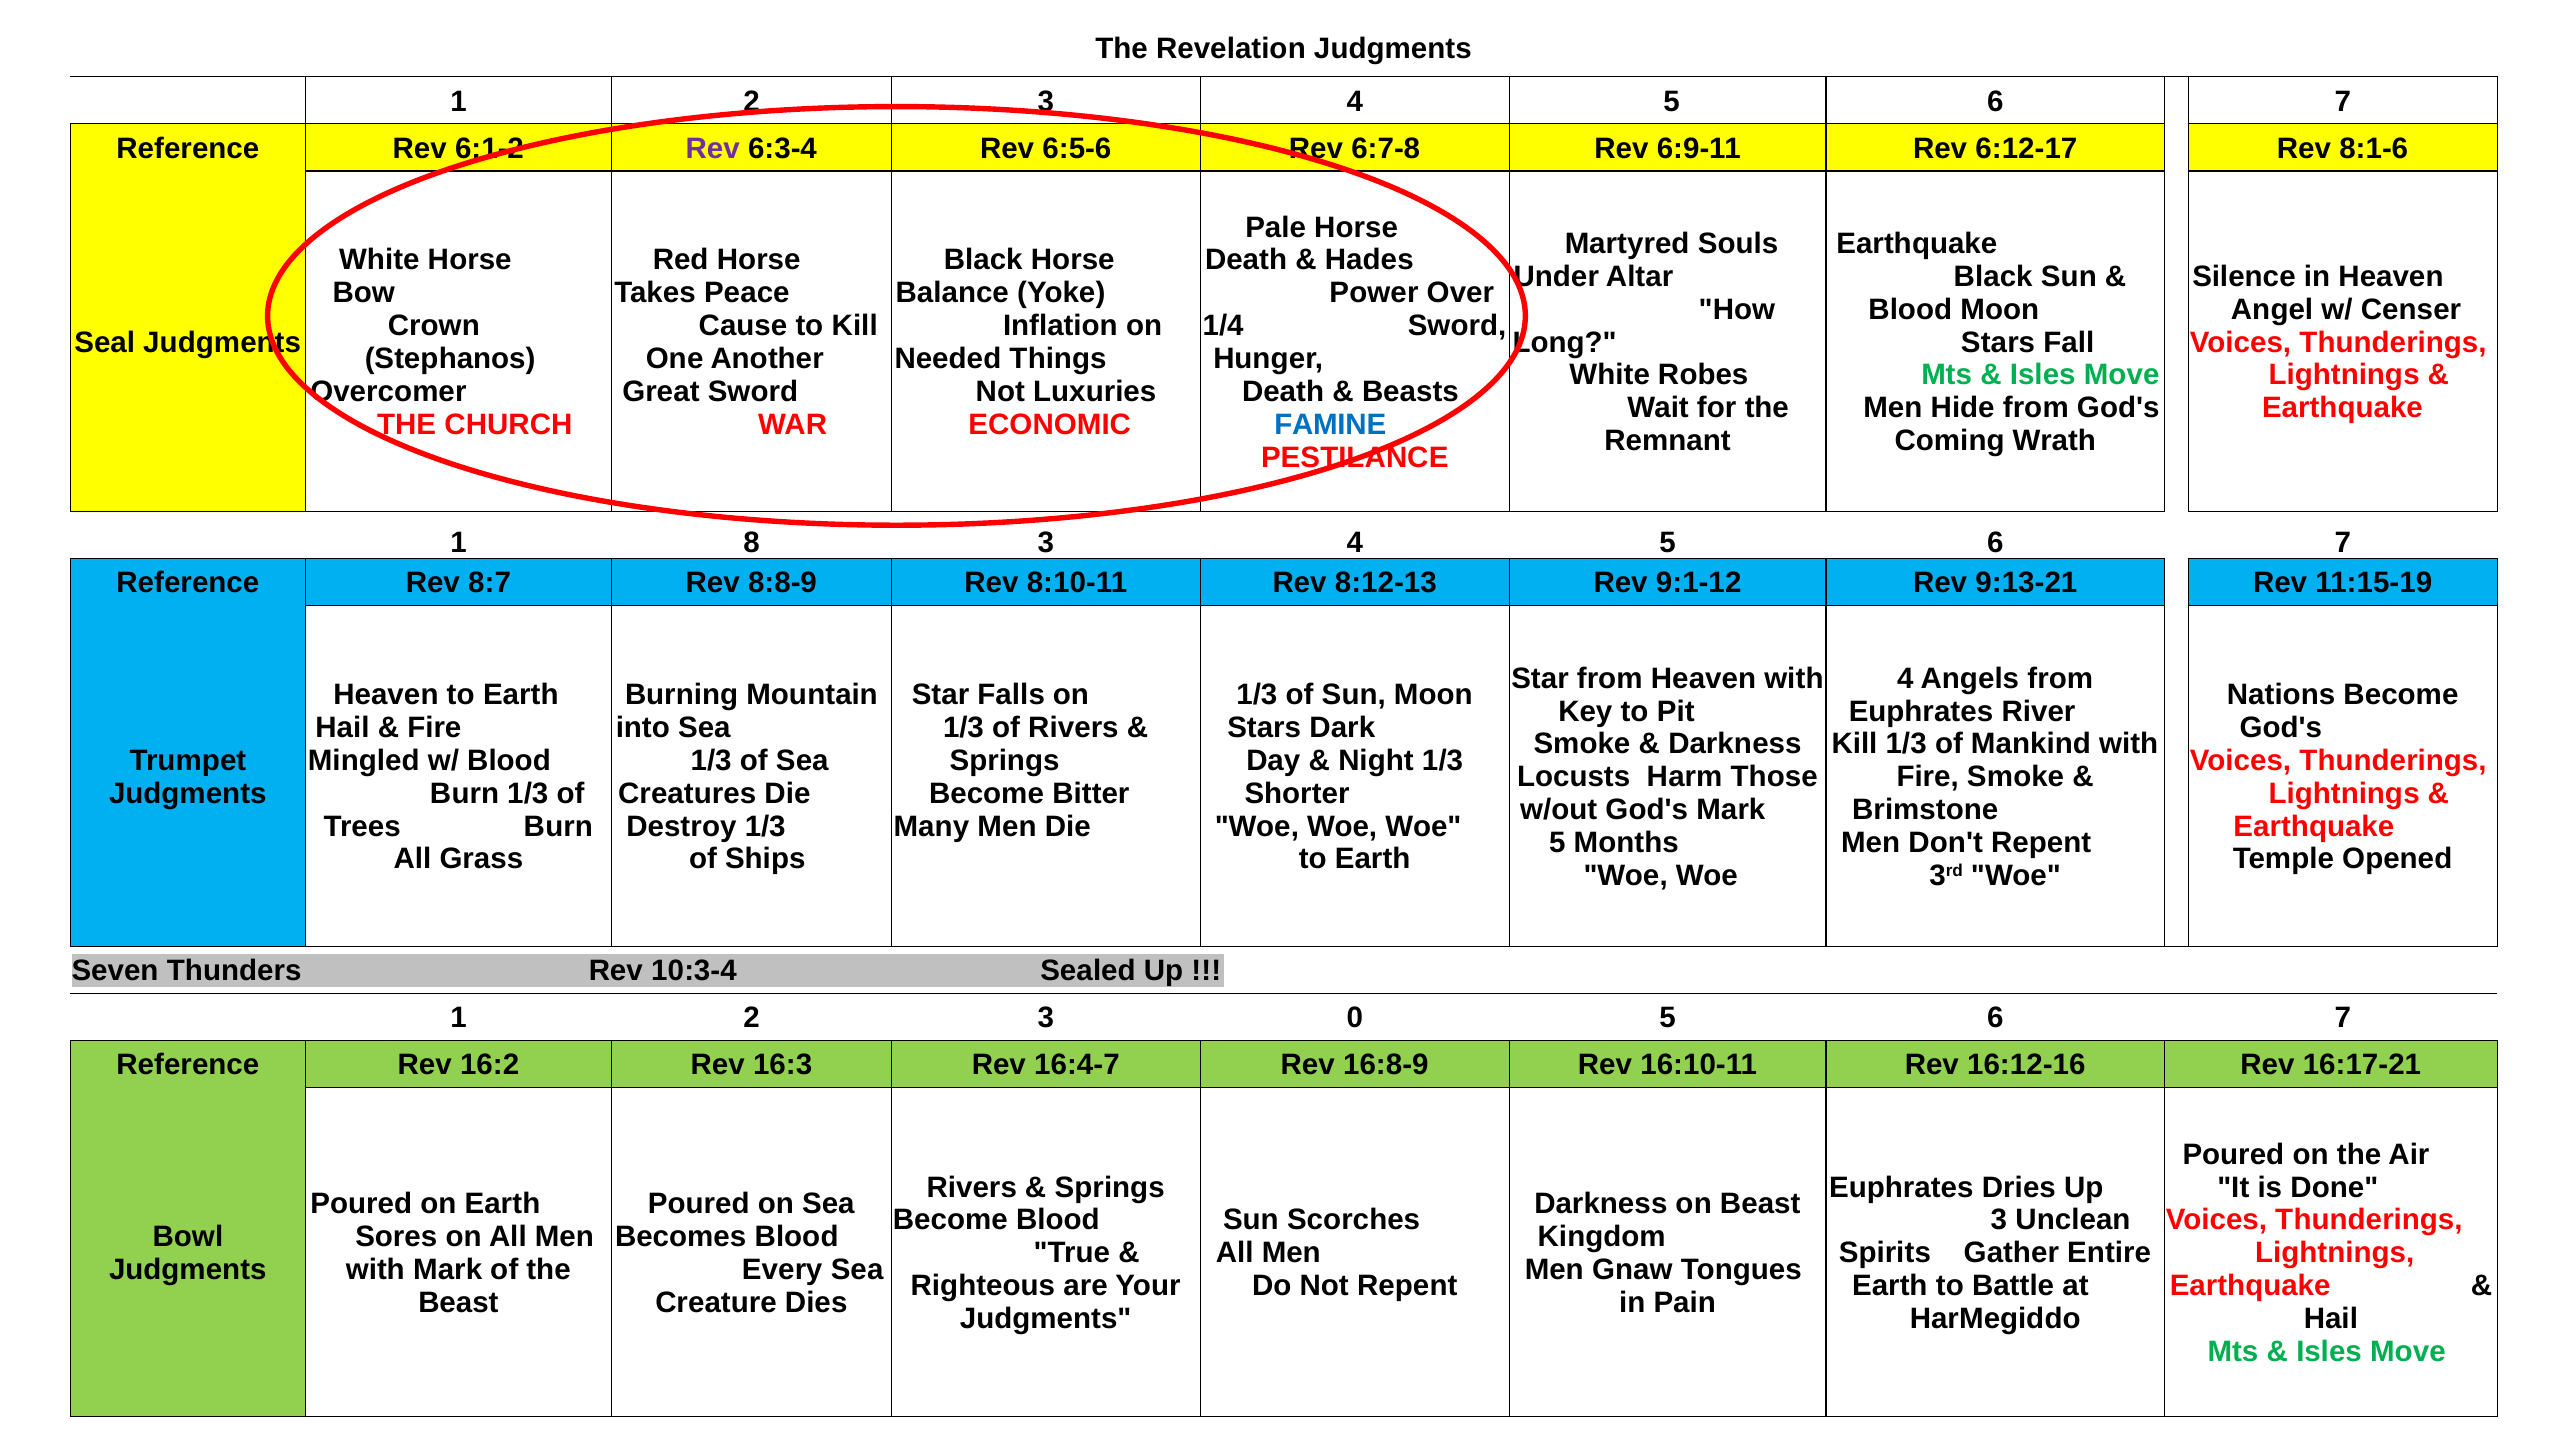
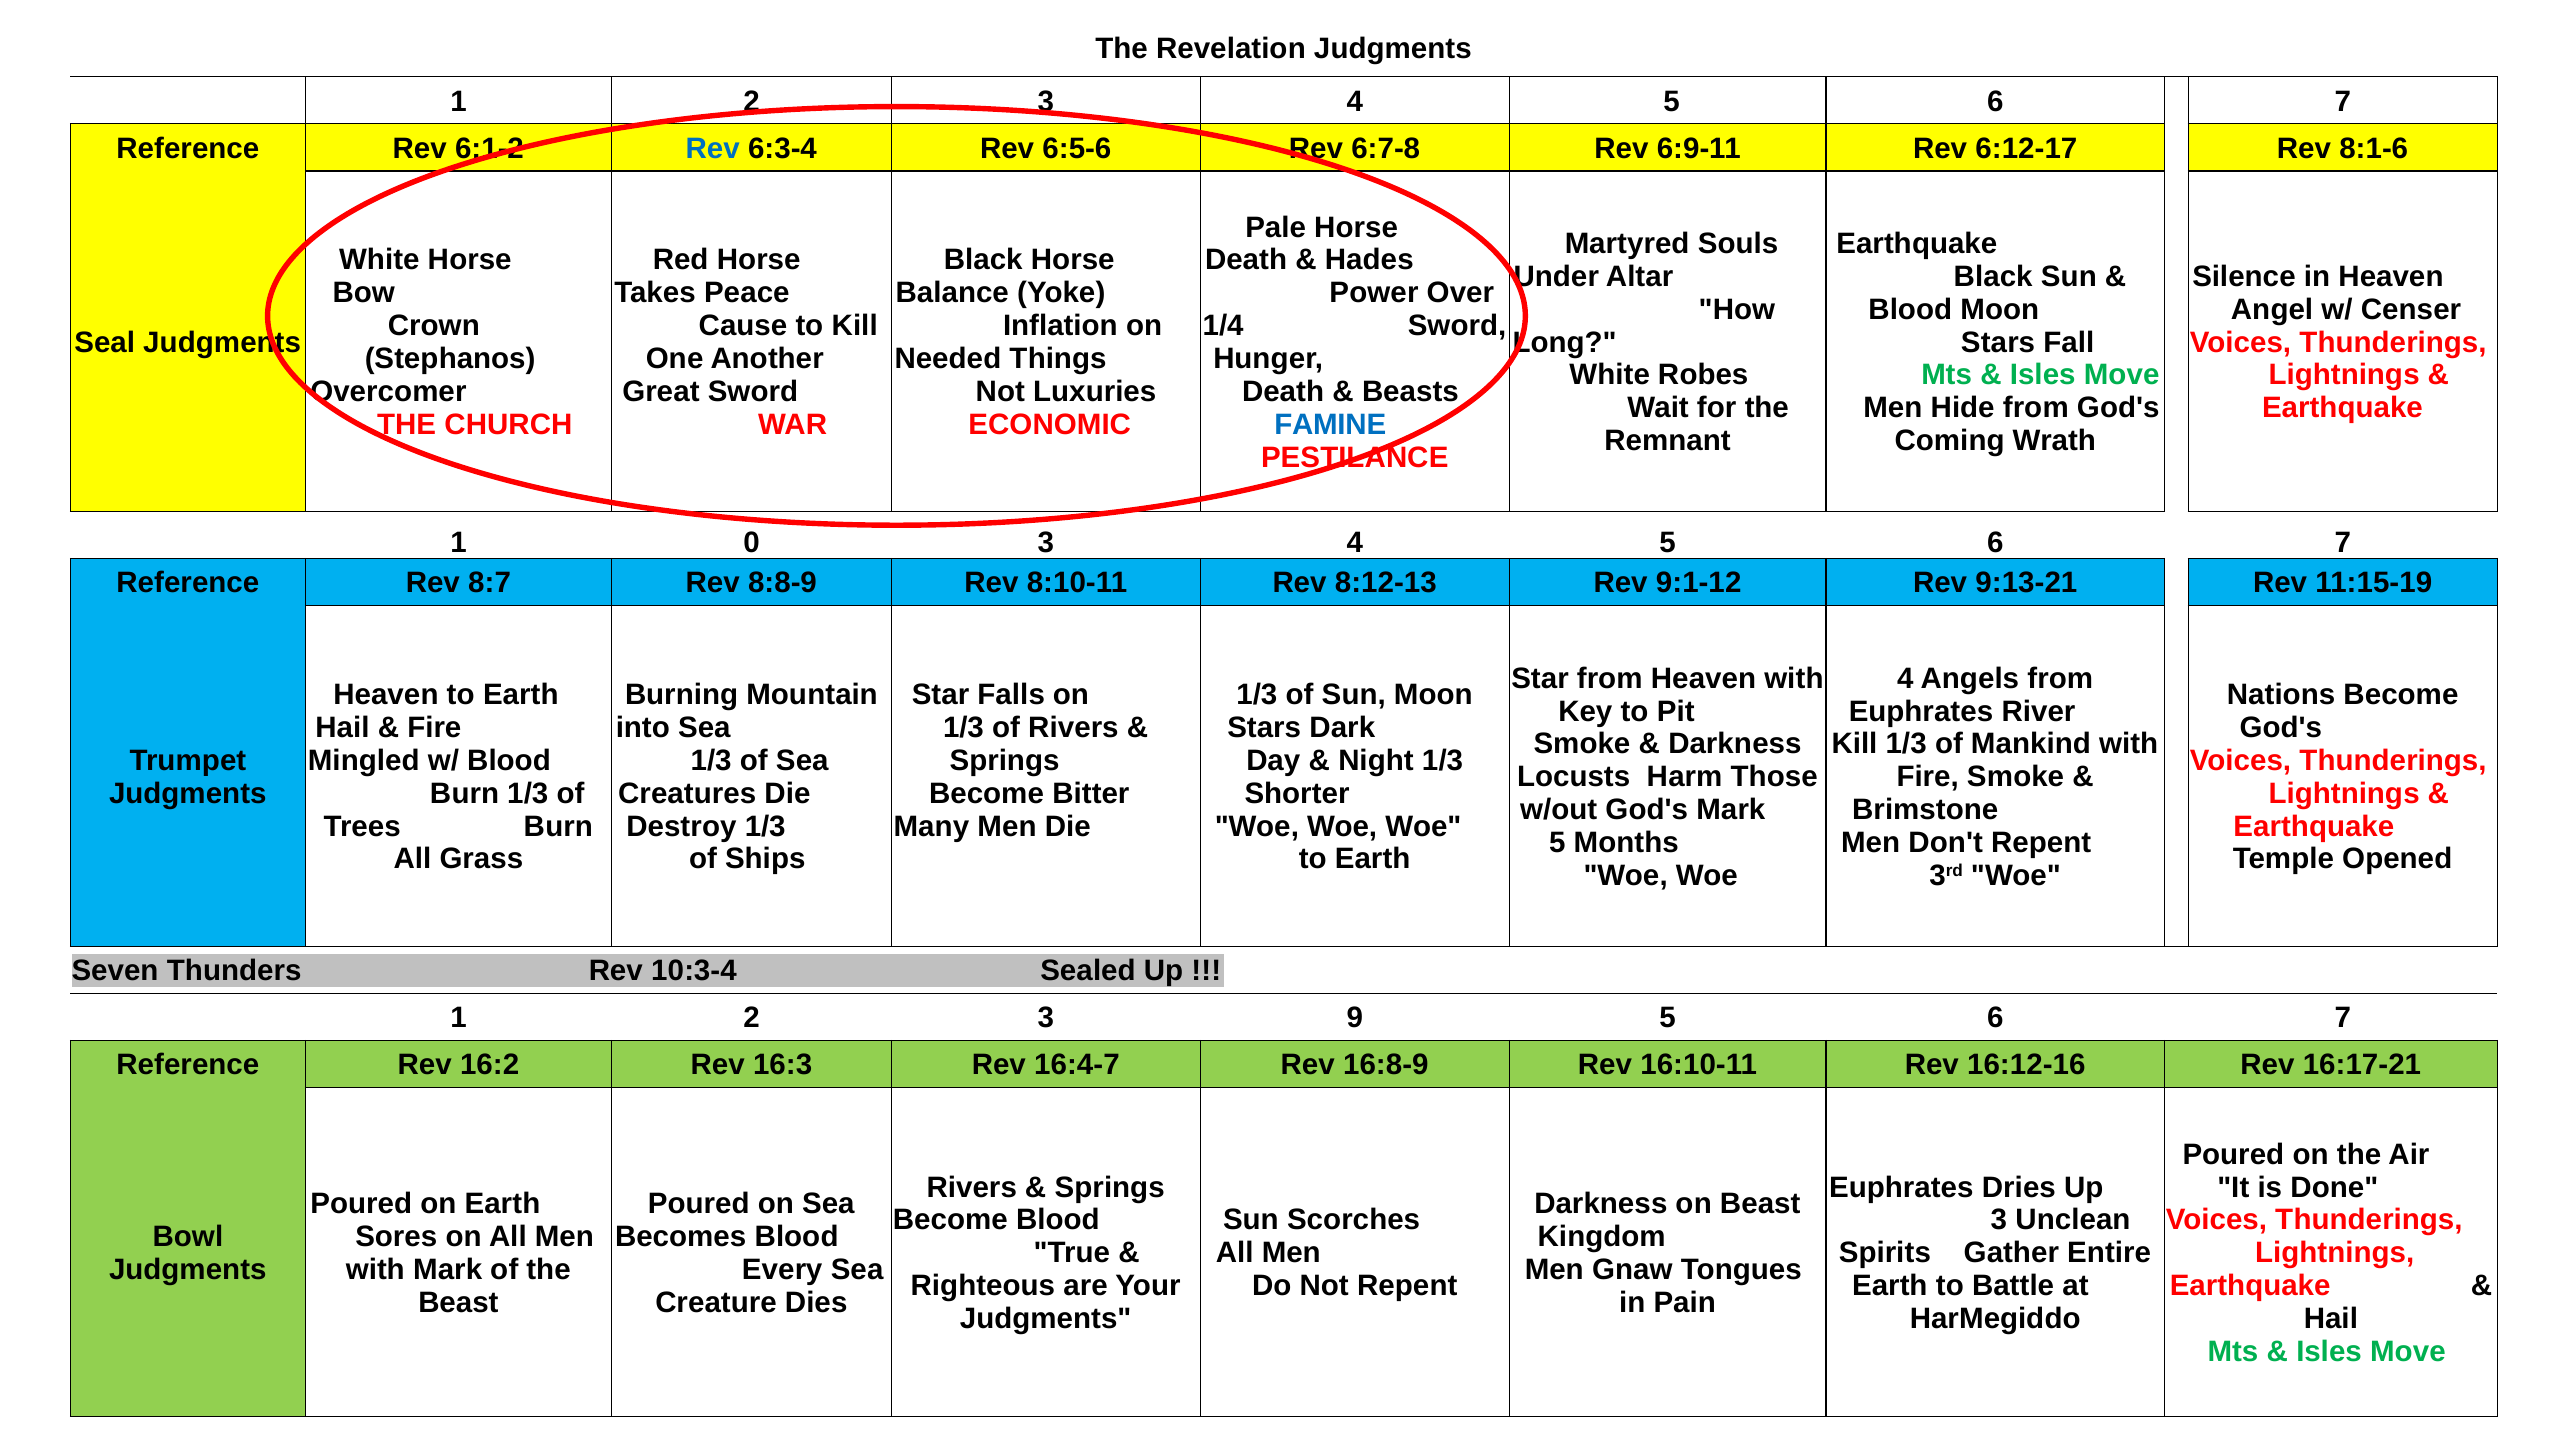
Rev at (713, 148) colour: purple -> blue
8: 8 -> 0
0: 0 -> 9
